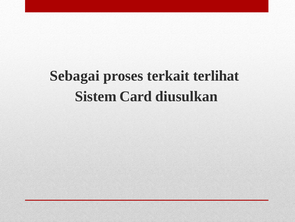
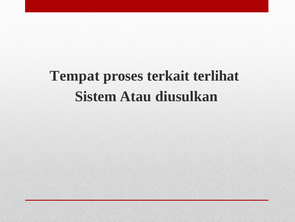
Sebagai: Sebagai -> Tempat
Card: Card -> Atau
